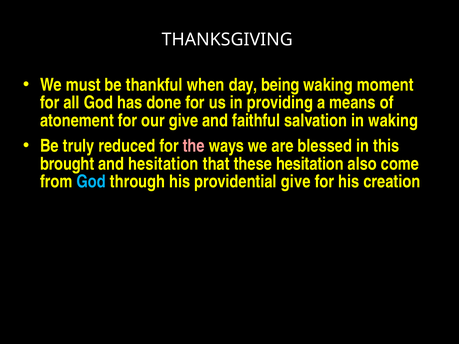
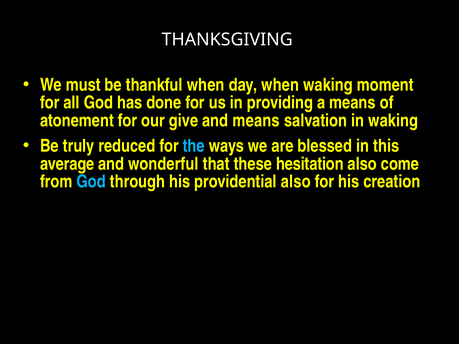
day being: being -> when
and faithful: faithful -> means
the colour: pink -> light blue
brought: brought -> average
and hesitation: hesitation -> wonderful
providential give: give -> also
